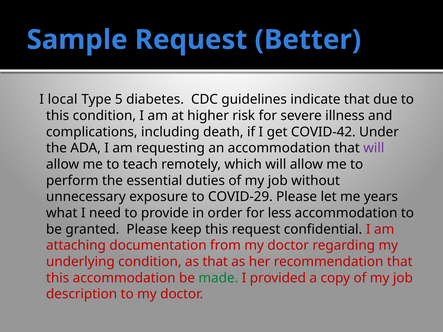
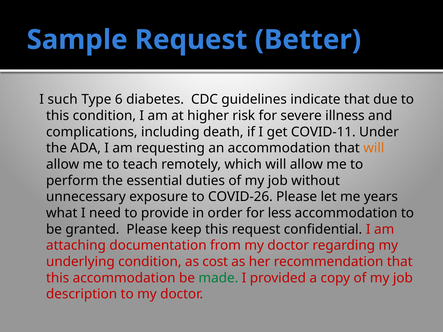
local: local -> such
5: 5 -> 6
COVID-42: COVID-42 -> COVID-11
will at (374, 148) colour: purple -> orange
COVID-29: COVID-29 -> COVID-26
as that: that -> cost
